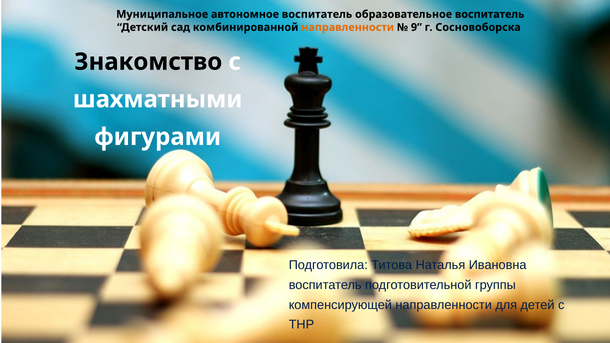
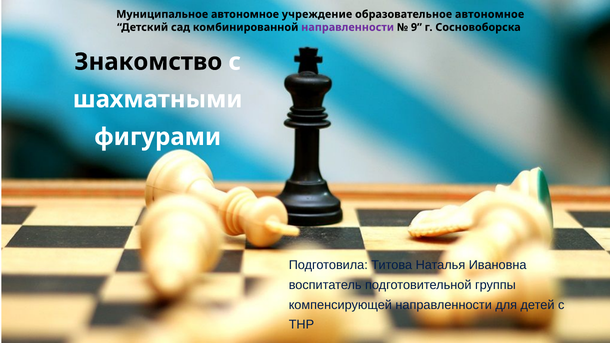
автономное воспитатель: воспитатель -> учреждение
образовательное воспитатель: воспитатель -> автономное
направленности at (348, 27) colour: orange -> purple
